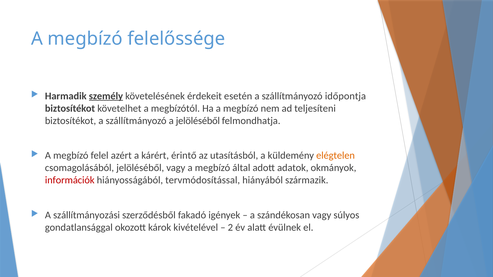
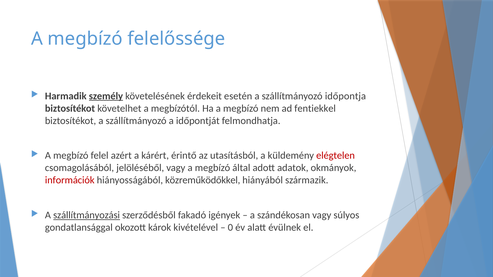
teljesíteni: teljesíteni -> fentiekkel
a jelöléséből: jelöléséből -> időpontját
elégtelen colour: orange -> red
tervmódosítással: tervmódosítással -> közreműködőkkel
szállítmányozási underline: none -> present
2: 2 -> 0
